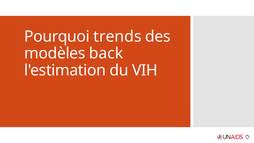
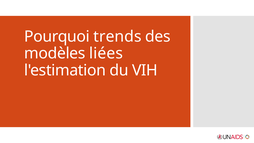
back: back -> liées
